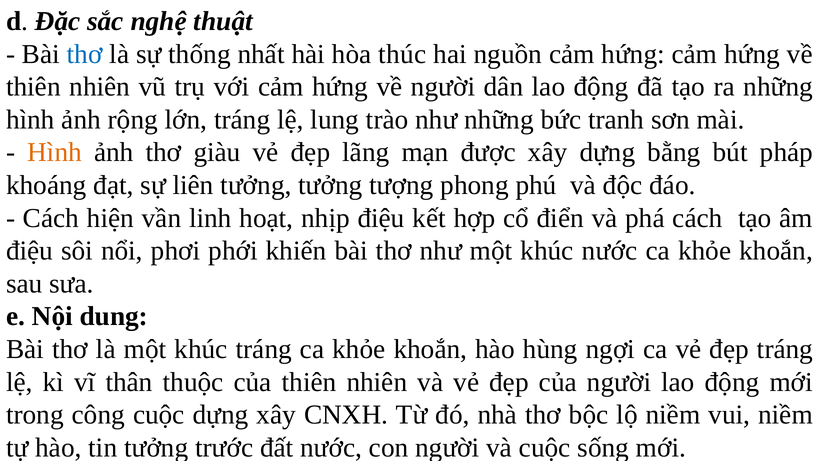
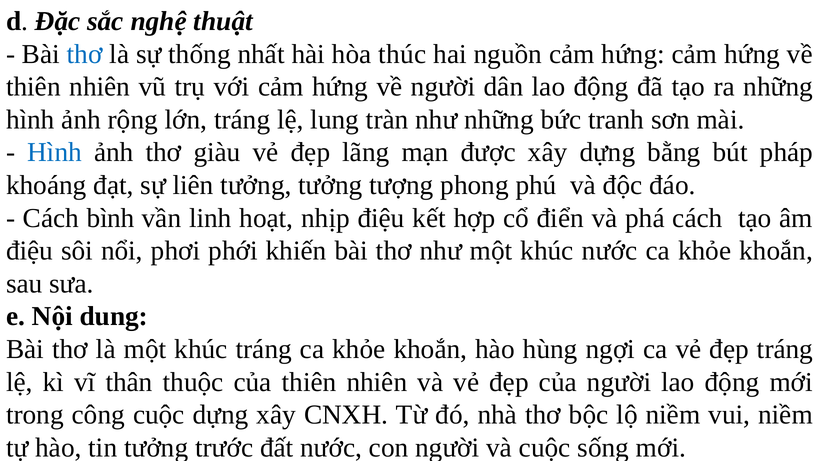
trào: trào -> tràn
Hình at (55, 153) colour: orange -> blue
hiện: hiện -> bình
